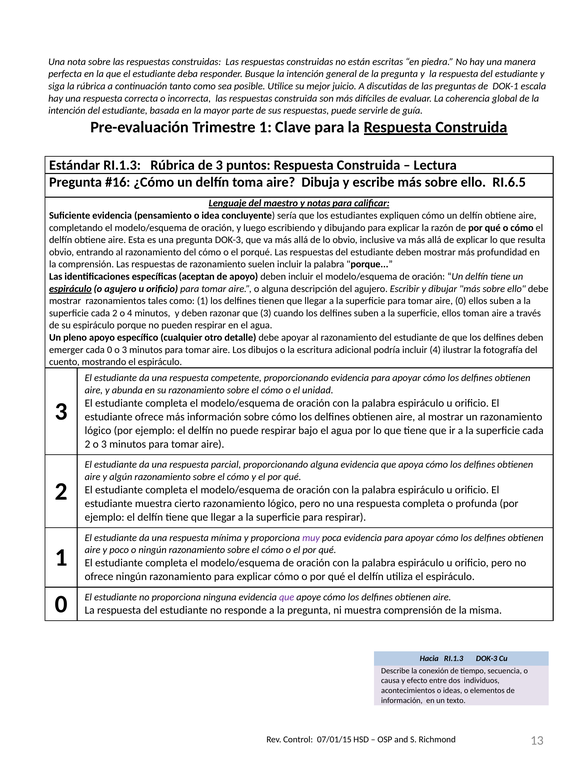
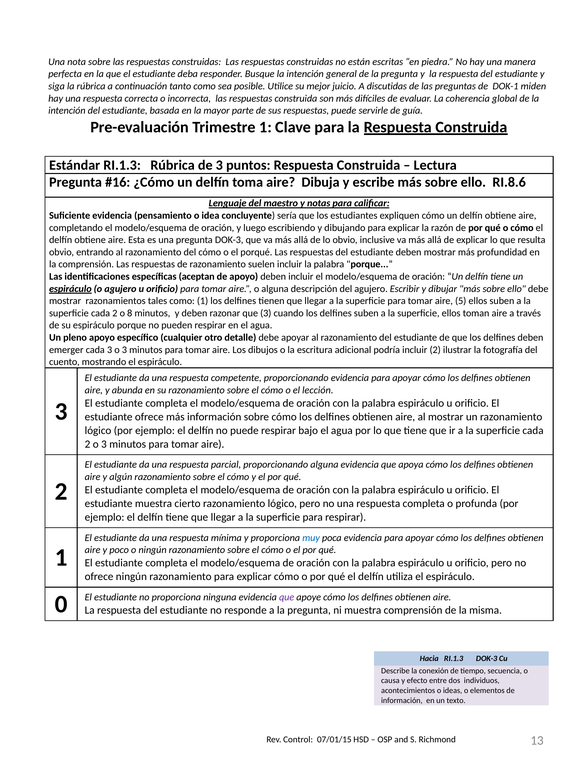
escala: escala -> miden
RI.6.5: RI.6.5 -> RI.8.6
aire 0: 0 -> 5
o 4: 4 -> 8
cada 0: 0 -> 3
incluir 4: 4 -> 2
unidad: unidad -> lección
muy colour: purple -> blue
